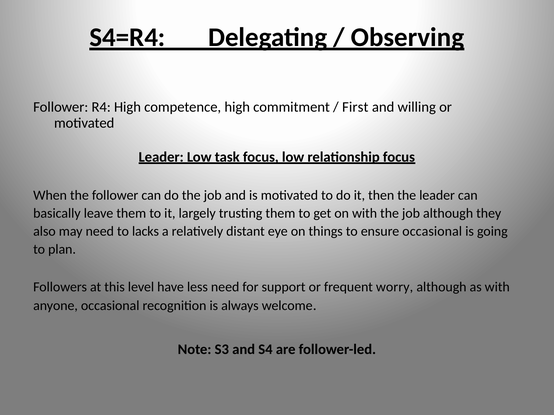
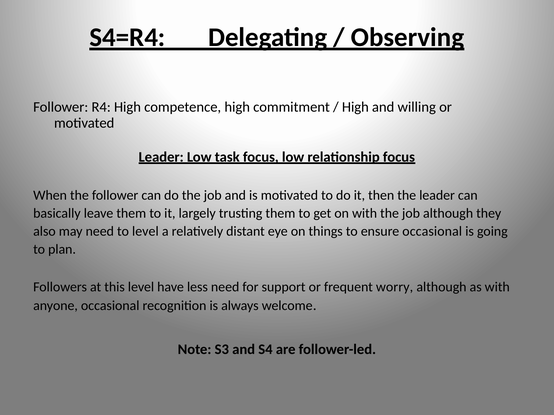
First at (355, 107): First -> High
to lacks: lacks -> level
